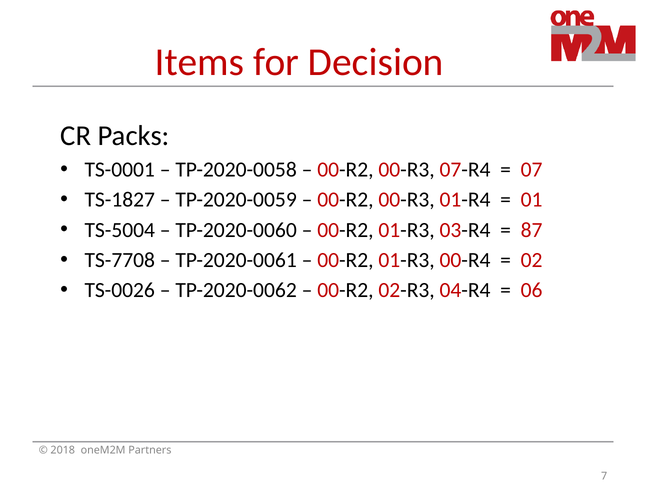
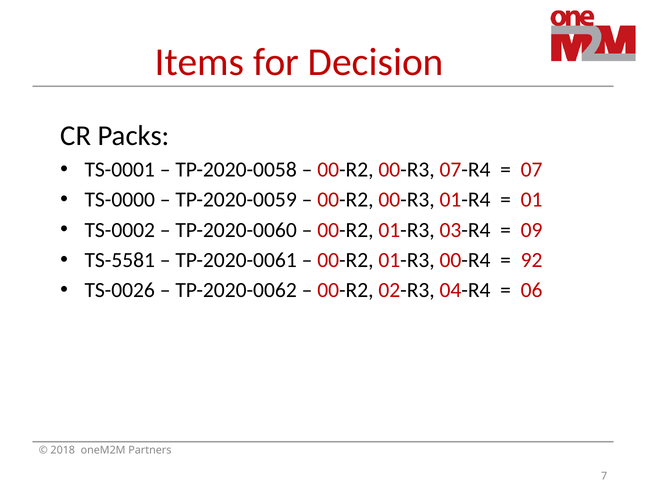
TS-1827: TS-1827 -> TS-0000
TS-5004: TS-5004 -> TS-0002
87: 87 -> 09
TS-7708: TS-7708 -> TS-5581
02: 02 -> 92
